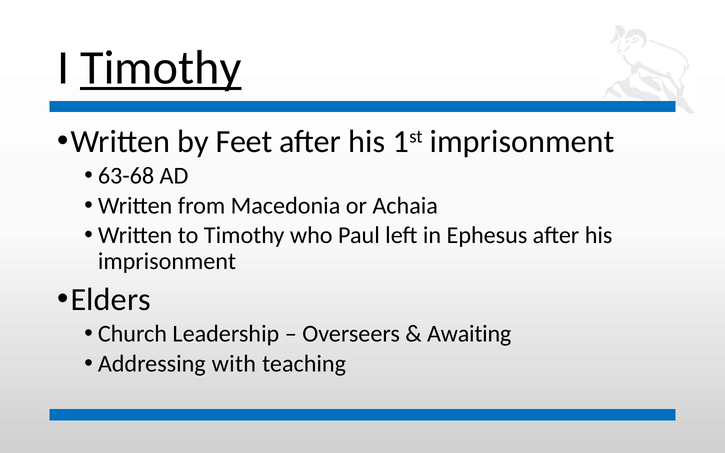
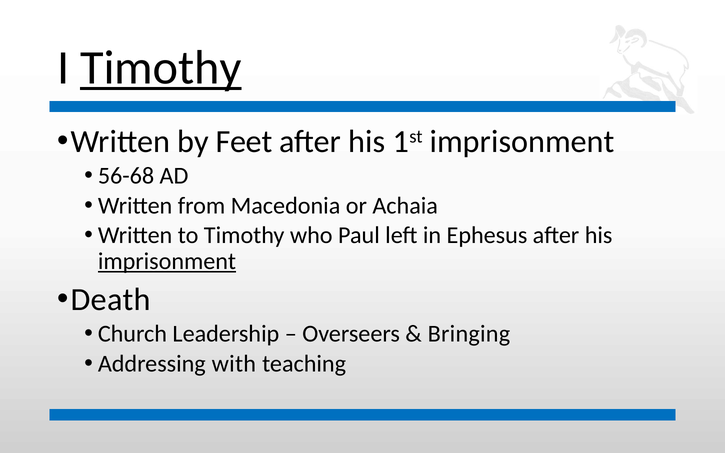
63-68: 63-68 -> 56-68
imprisonment at (167, 262) underline: none -> present
Elders: Elders -> Death
Awaiting: Awaiting -> Bringing
